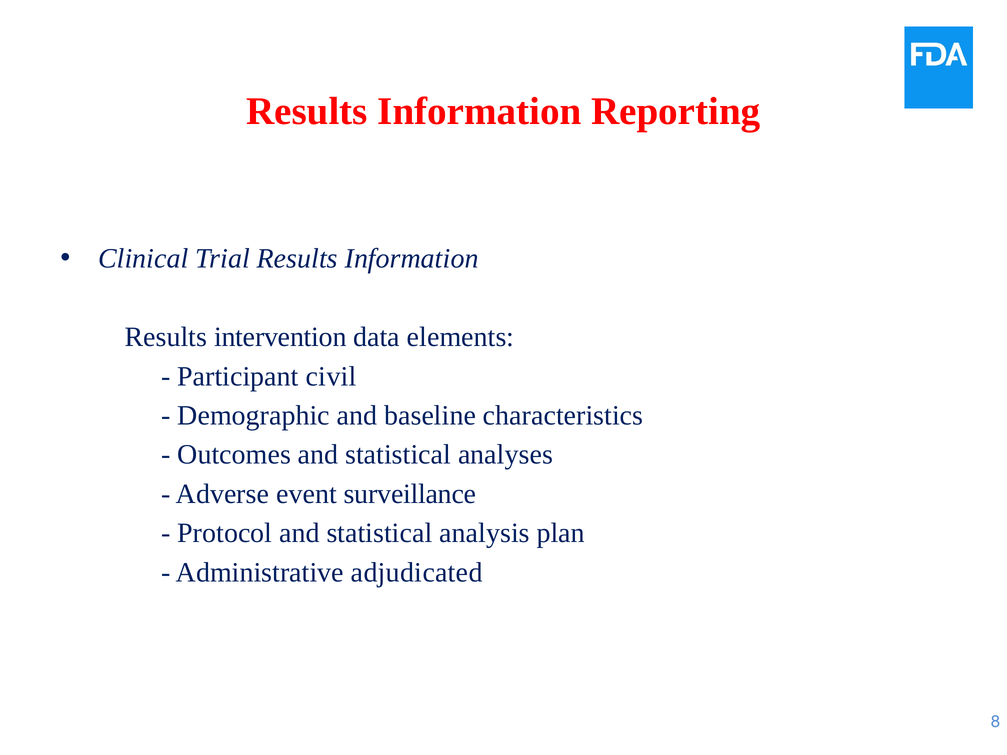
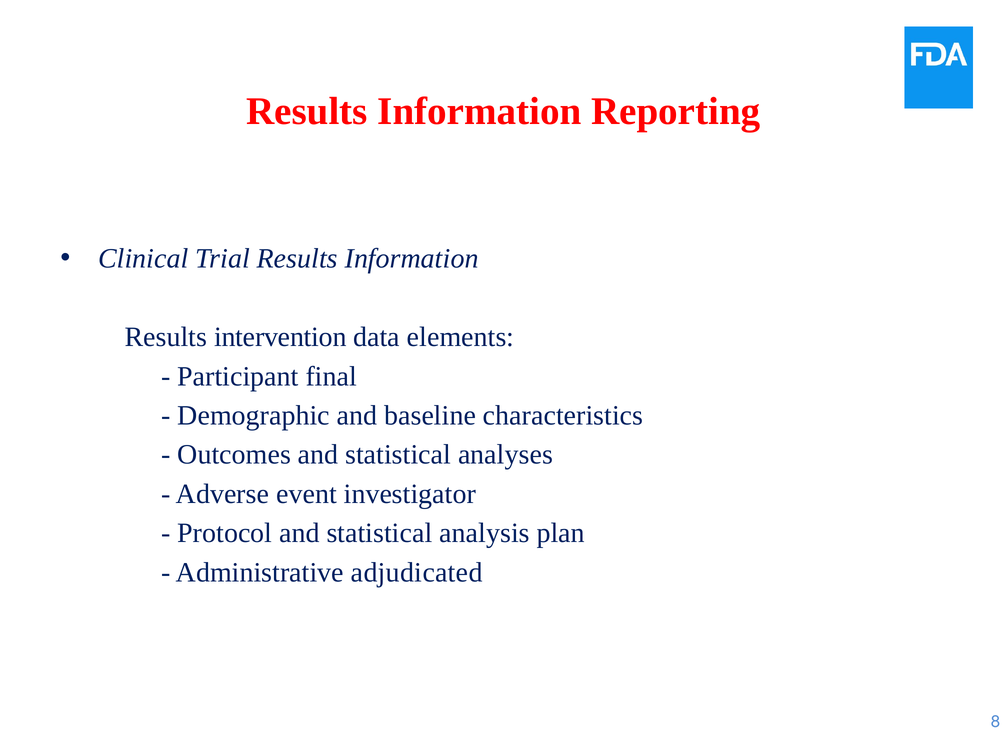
civil: civil -> final
surveillance: surveillance -> investigator
